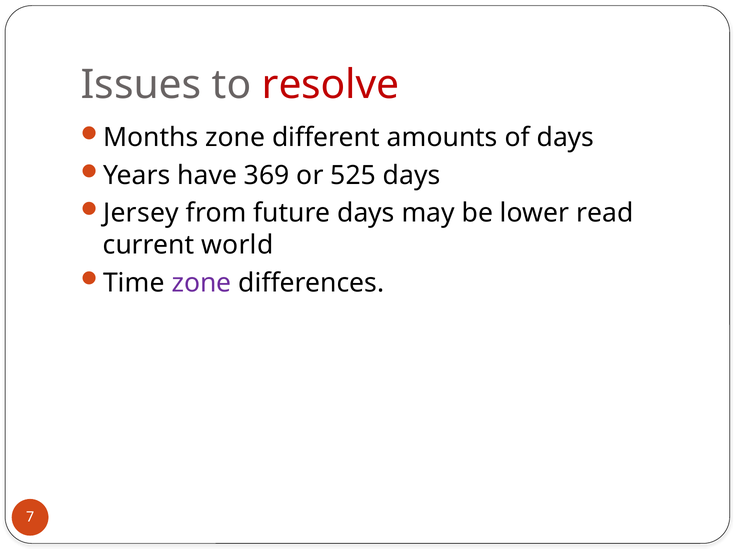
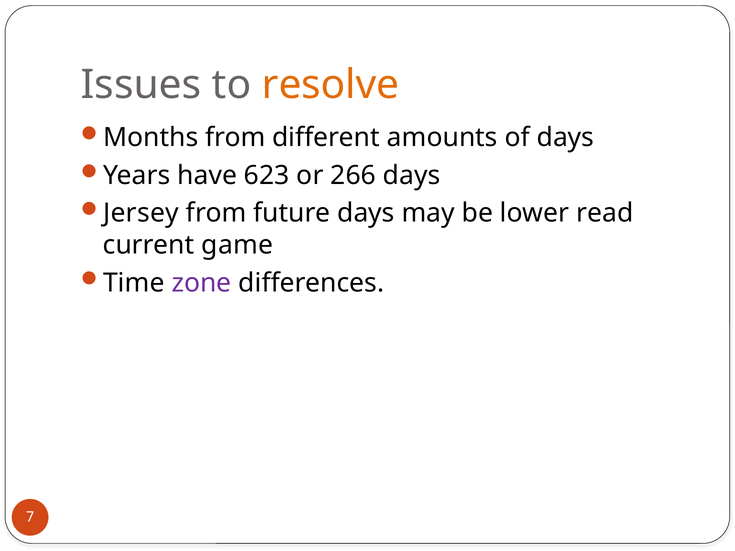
resolve colour: red -> orange
Months zone: zone -> from
369: 369 -> 623
525: 525 -> 266
world: world -> game
